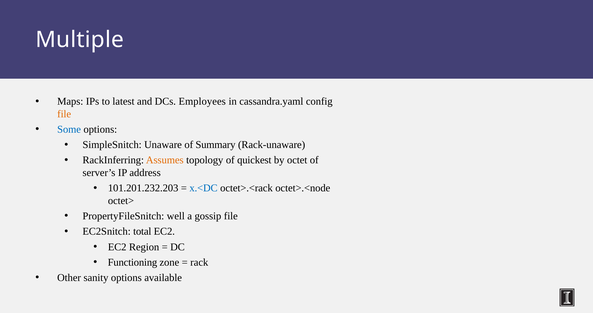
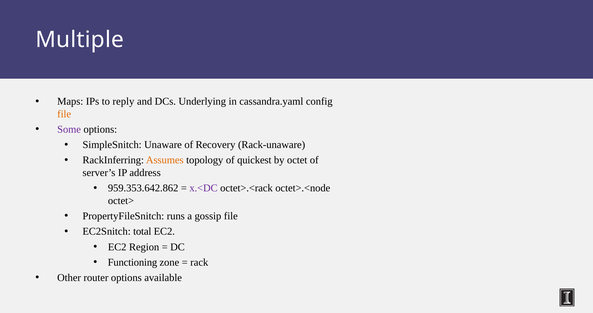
latest: latest -> reply
Employees: Employees -> Underlying
Some colour: blue -> purple
Summary: Summary -> Recovery
101.201.232.203: 101.201.232.203 -> 959.353.642.862
x.<DC colour: blue -> purple
well: well -> runs
sanity: sanity -> router
